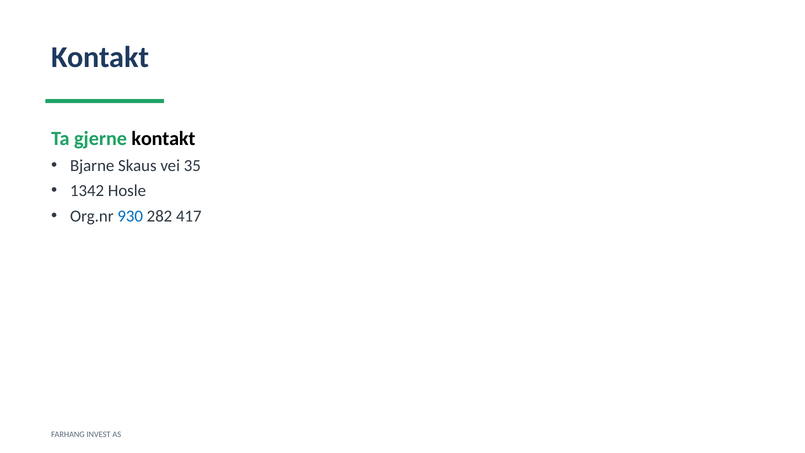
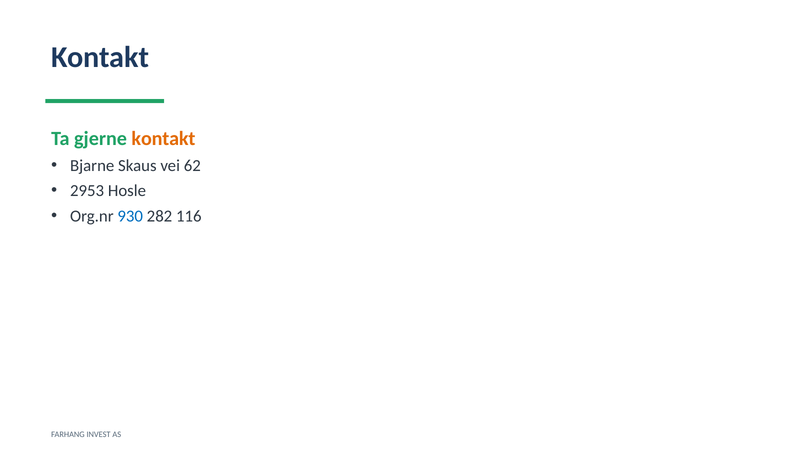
kontakt at (163, 139) colour: black -> orange
35: 35 -> 62
1342: 1342 -> 2953
417: 417 -> 116
